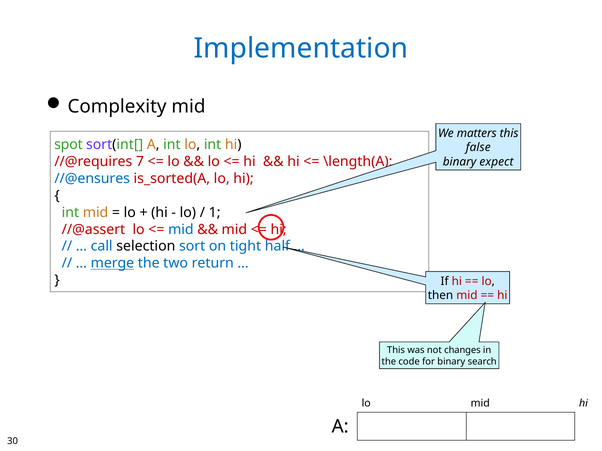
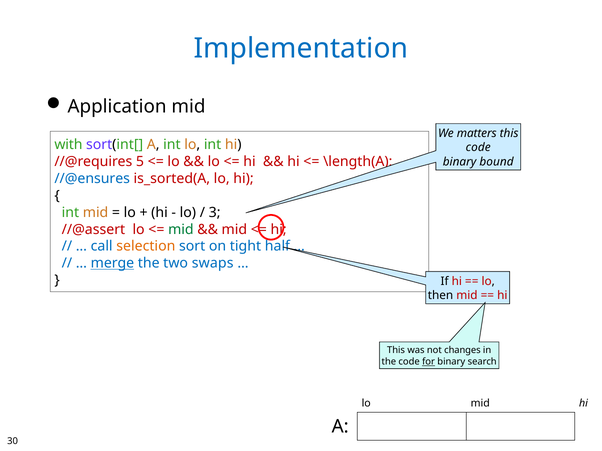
Complexity: Complexity -> Application
spot: spot -> with
false at (478, 148): false -> code
7: 7 -> 5
expect: expect -> bound
1: 1 -> 3
mid at (181, 230) colour: blue -> green
selection colour: black -> orange
return: return -> swaps
for underline: none -> present
